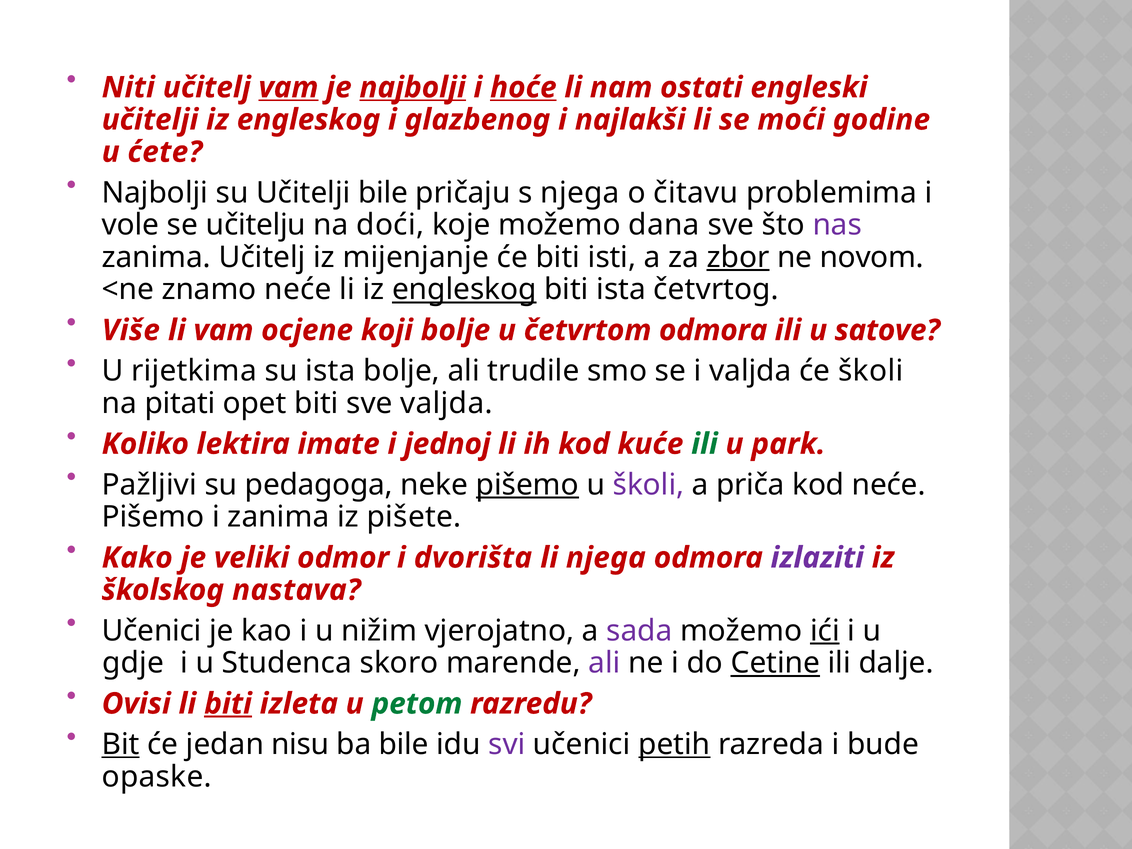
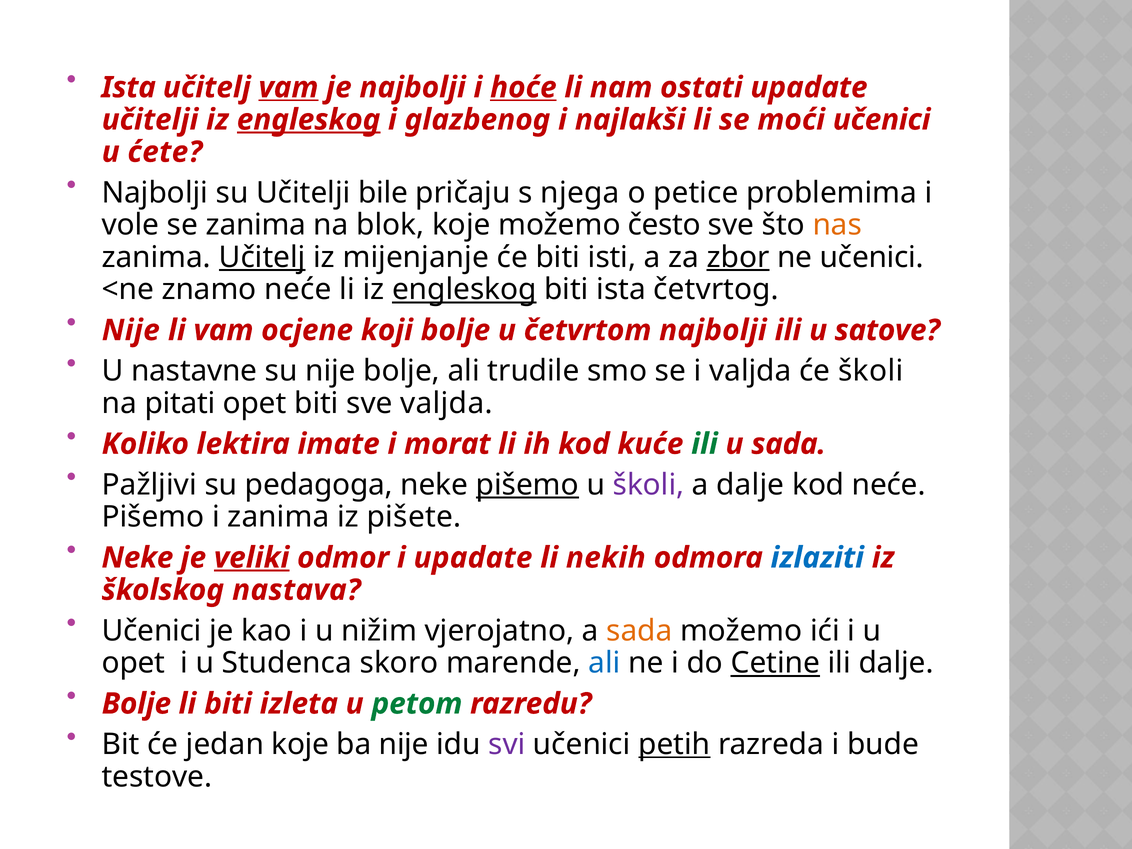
Niti at (128, 87): Niti -> Ista
najbolji at (413, 87) underline: present -> none
ostati engleski: engleski -> upadate
engleskog at (309, 120) underline: none -> present
moći godine: godine -> učenici
čitavu: čitavu -> petice
se učitelju: učitelju -> zanima
doći: doći -> blok
dana: dana -> često
nas colour: purple -> orange
Učitelj at (262, 257) underline: none -> present
ne novom: novom -> učenici
Više at (131, 330): Više -> Nije
četvrtom odmora: odmora -> najbolji
rijetkima: rijetkima -> nastavne
su ista: ista -> nije
jednoj: jednoj -> morat
u park: park -> sada
a priča: priča -> dalje
Kako at (137, 558): Kako -> Neke
veliki underline: none -> present
i dvorišta: dvorišta -> upadate
li njega: njega -> nekih
izlaziti colour: purple -> blue
sada at (639, 631) colour: purple -> orange
ići underline: present -> none
gdje at (133, 663): gdje -> opet
ali at (604, 663) colour: purple -> blue
Ovisi at (136, 704): Ovisi -> Bolje
biti at (228, 704) underline: present -> none
Bit underline: present -> none
jedan nisu: nisu -> koje
ba bile: bile -> nije
opaske: opaske -> testove
